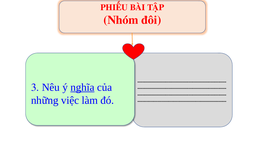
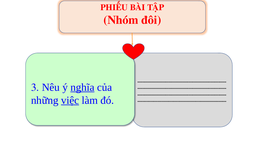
việc underline: none -> present
